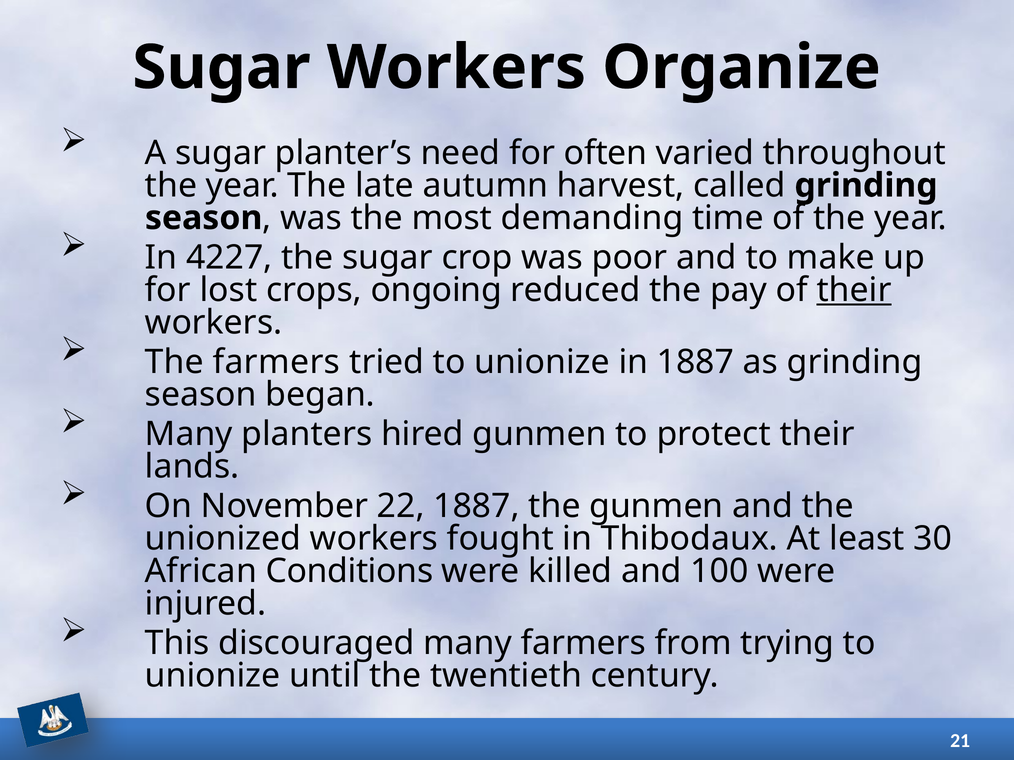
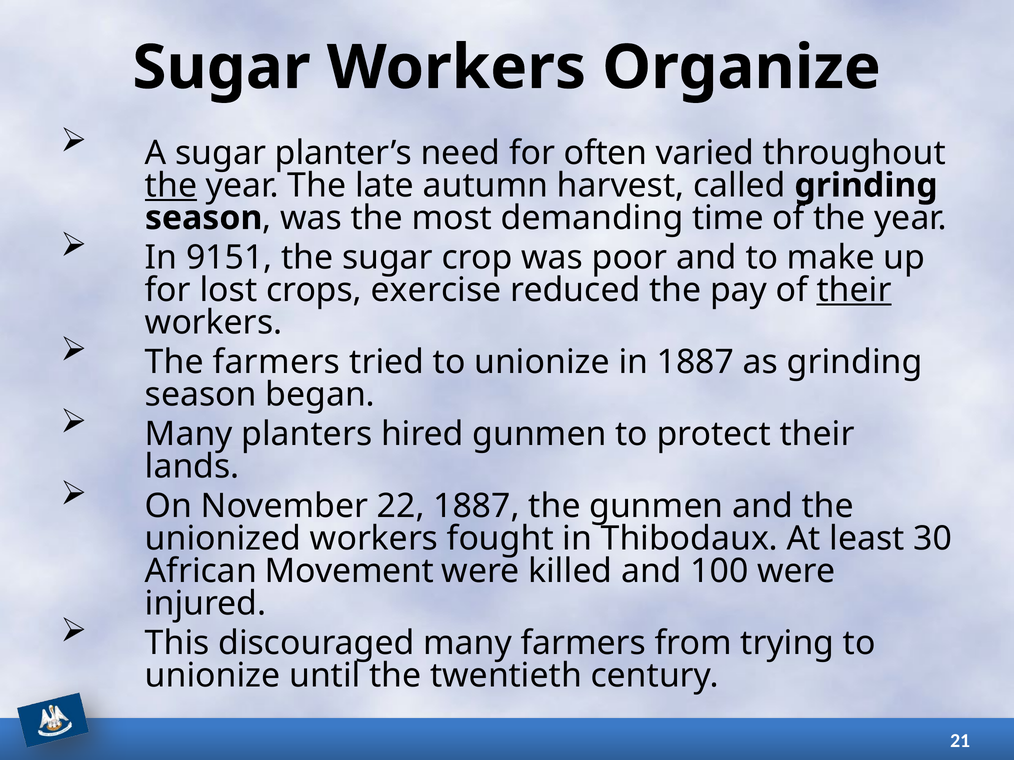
the at (171, 186) underline: none -> present
4227: 4227 -> 9151
ongoing: ongoing -> exercise
Conditions: Conditions -> Movement
